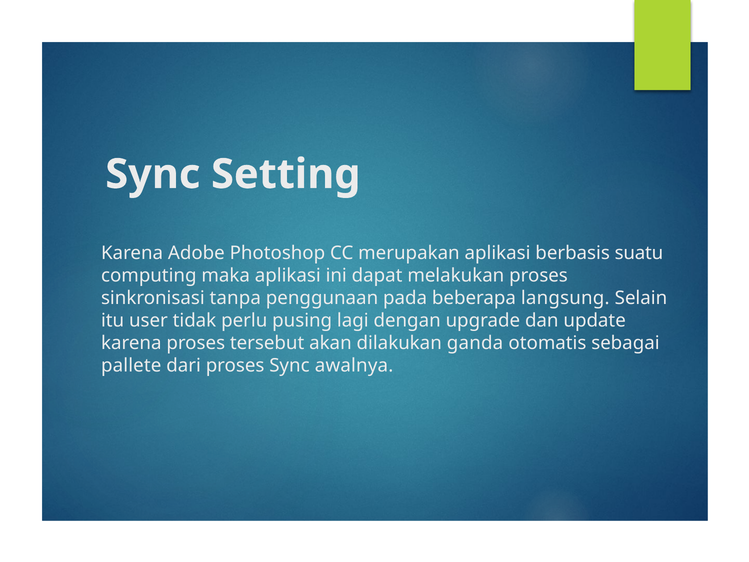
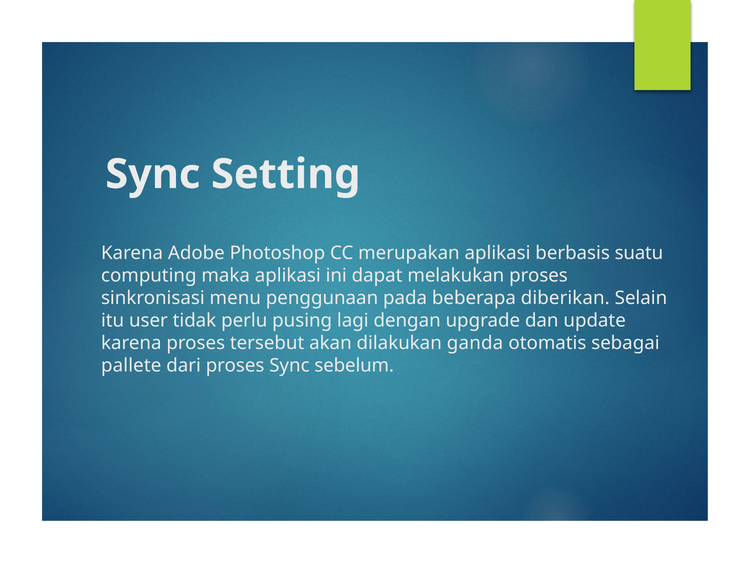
tanpa: tanpa -> menu
langsung: langsung -> diberikan
awalnya: awalnya -> sebelum
